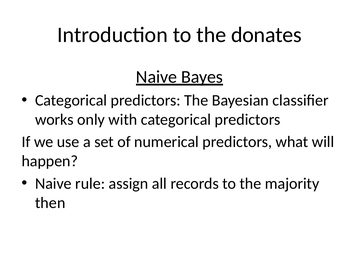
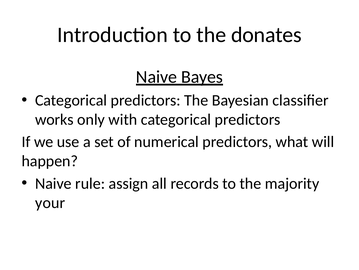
then: then -> your
